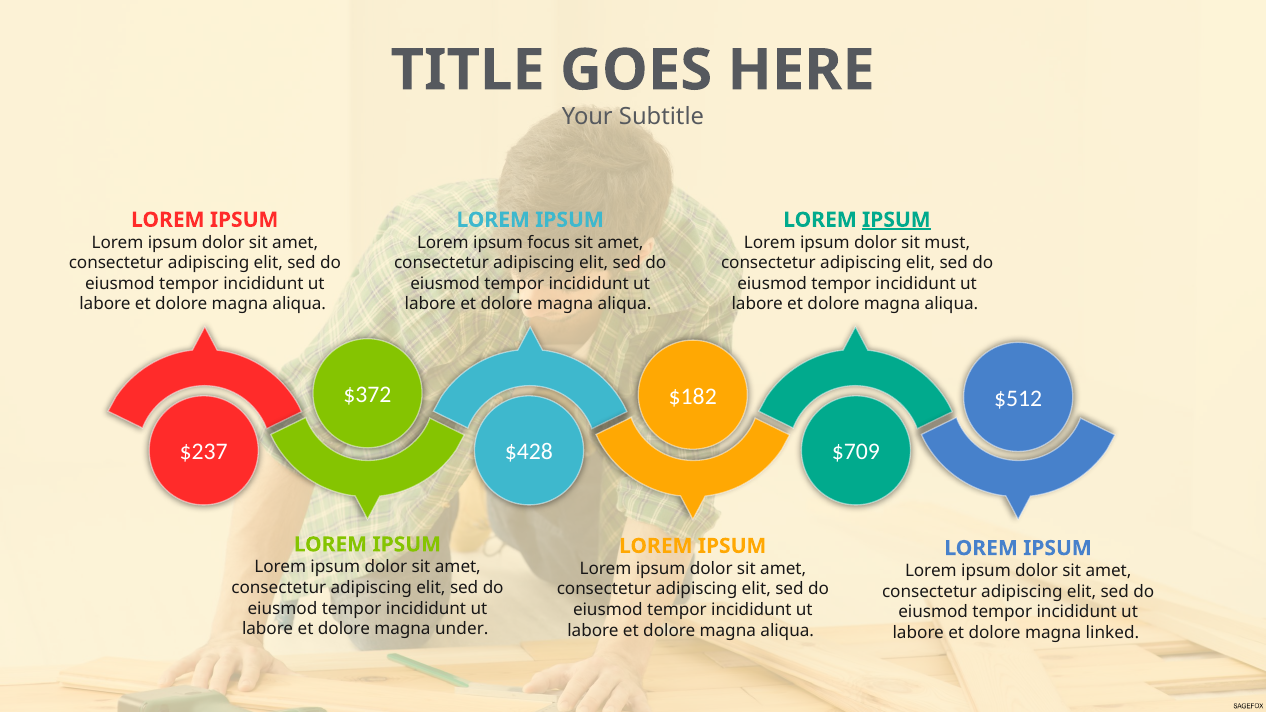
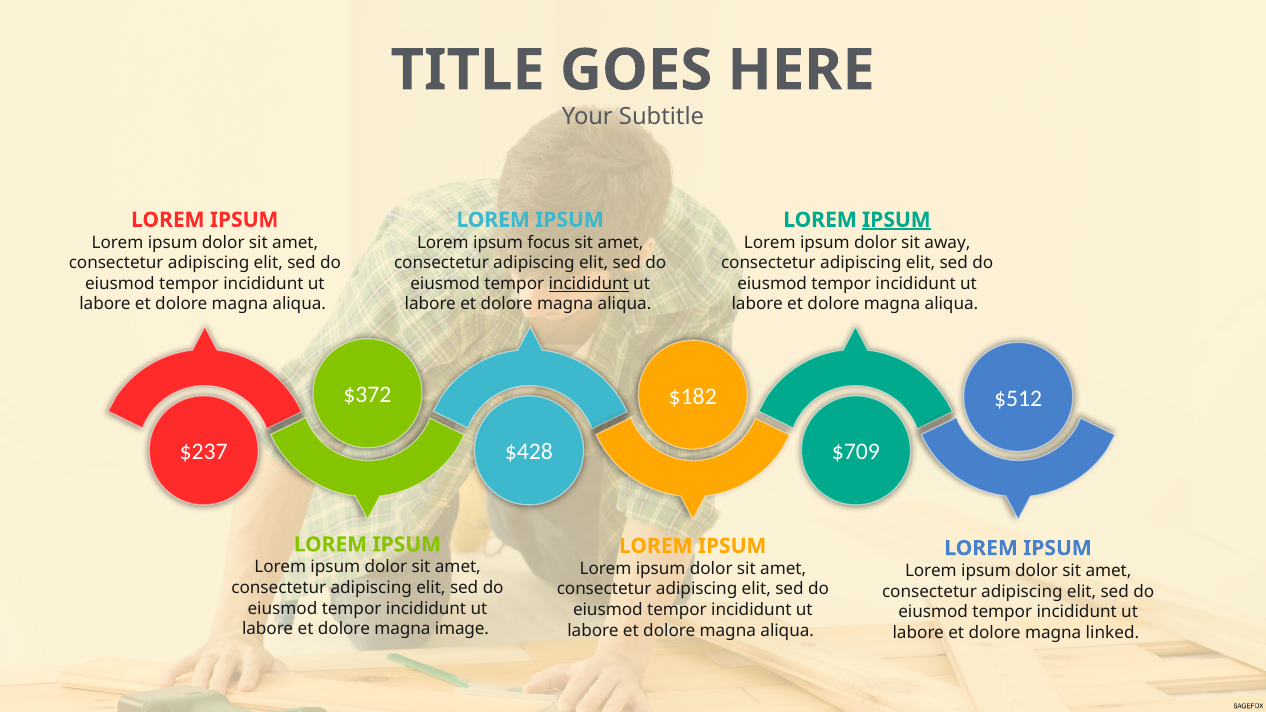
must: must -> away
incididunt at (589, 284) underline: none -> present
under: under -> image
